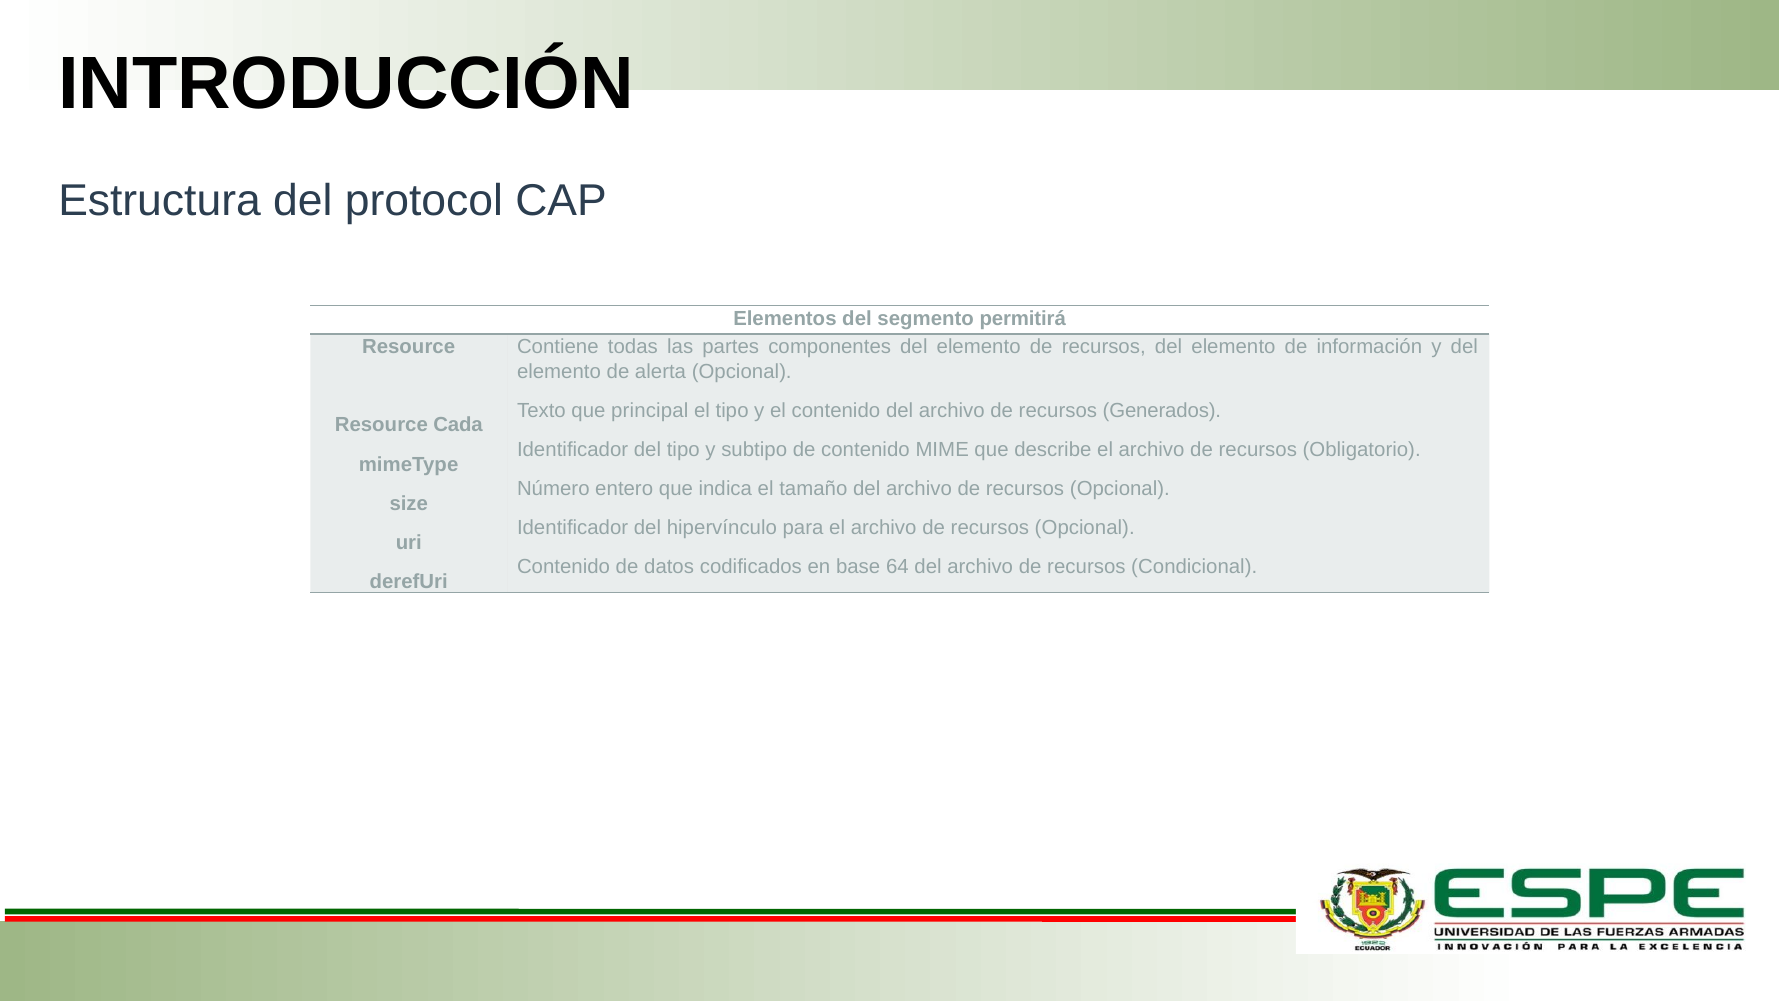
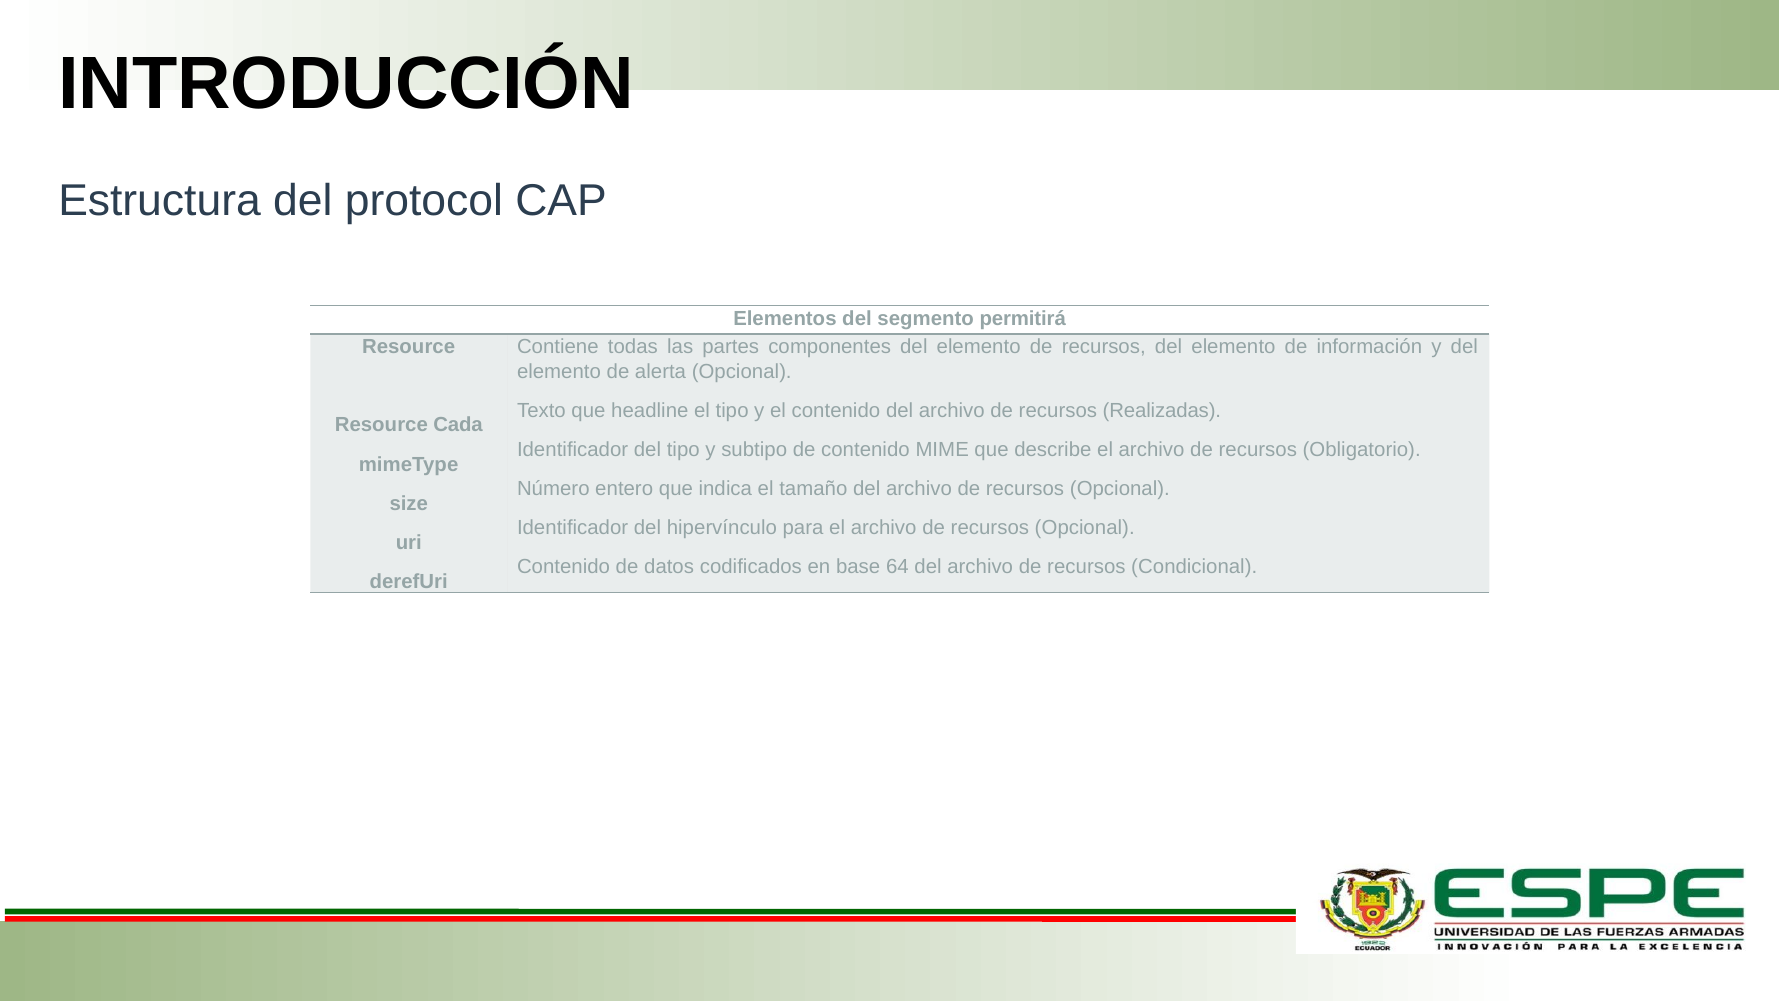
principal: principal -> headline
Generados: Generados -> Realizadas
